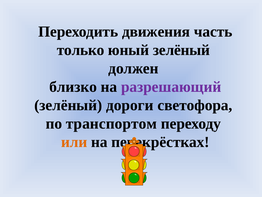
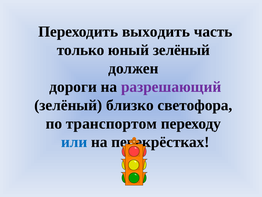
движения: движения -> выходить
близко: близко -> дороги
дороги: дороги -> близко
или colour: orange -> blue
